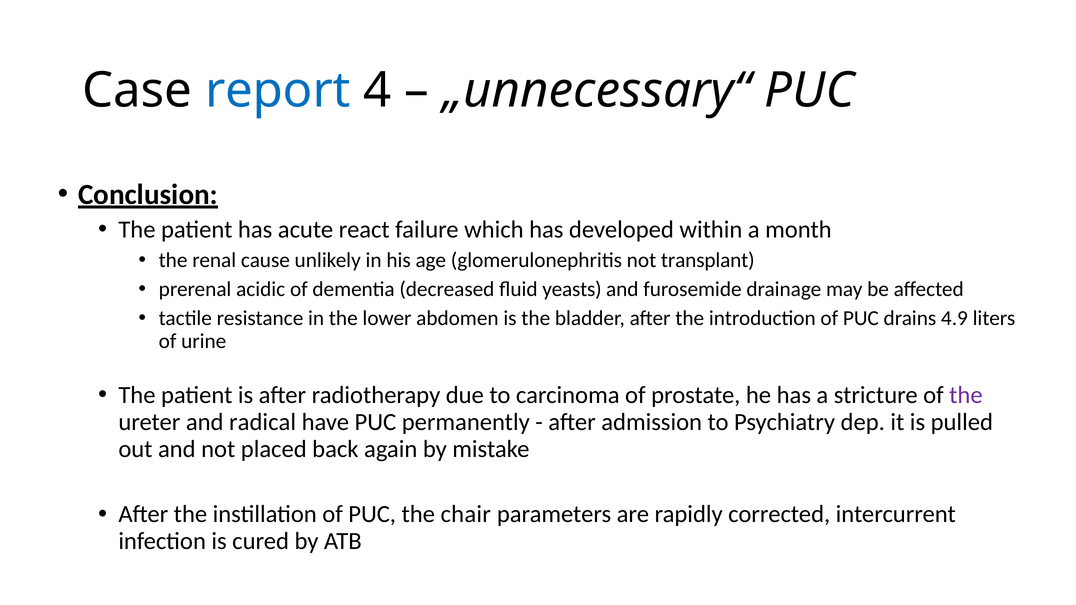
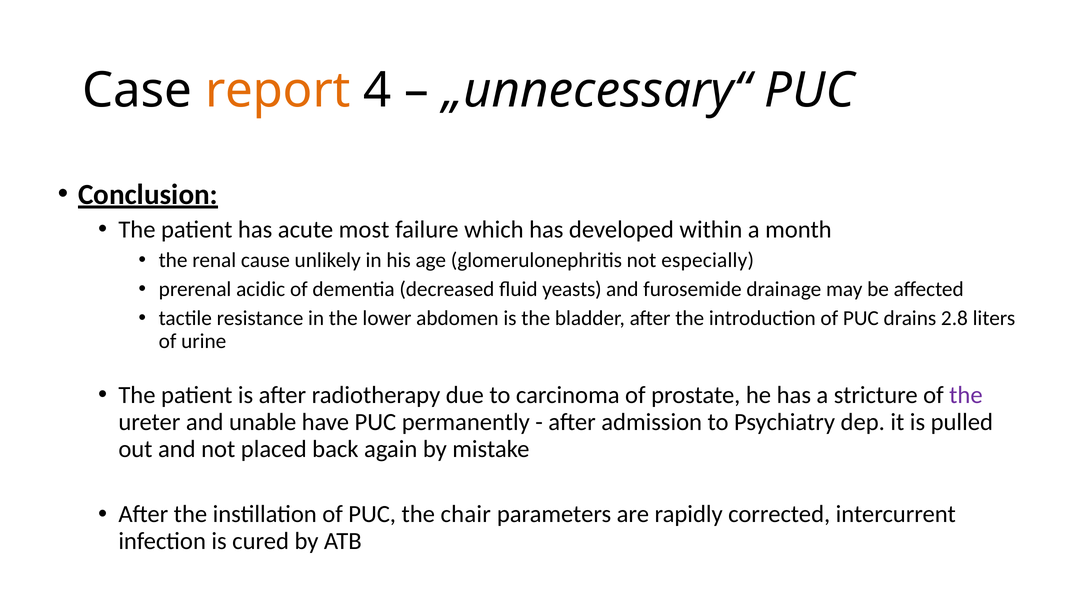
report colour: blue -> orange
react: react -> most
transplant: transplant -> especially
4.9: 4.9 -> 2.8
radical: radical -> unable
